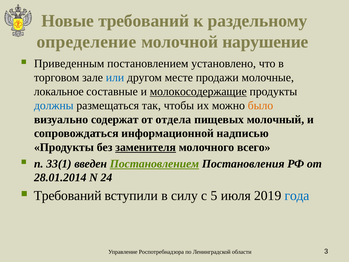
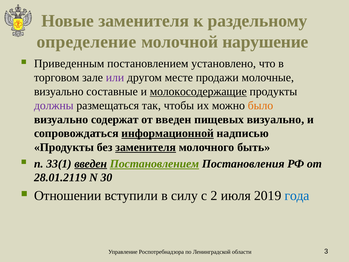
Новые требований: требований -> заменителя
или colour: blue -> purple
локальное at (59, 91): локальное -> визуально
должны colour: blue -> purple
от отдела: отдела -> введен
пищевых молочный: молочный -> визуально
информационной underline: none -> present
всего: всего -> быть
введен at (91, 164) underline: none -> present
28.01.2014: 28.01.2014 -> 28.01.2119
24: 24 -> 30
Требований at (68, 195): Требований -> Отношении
5: 5 -> 2
